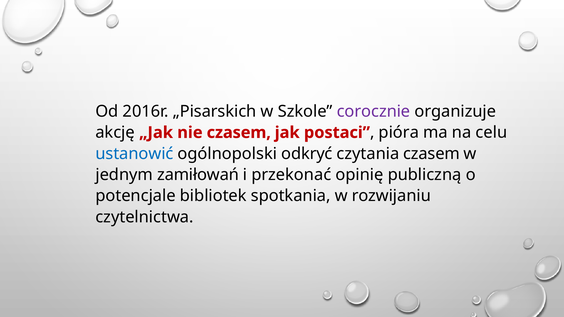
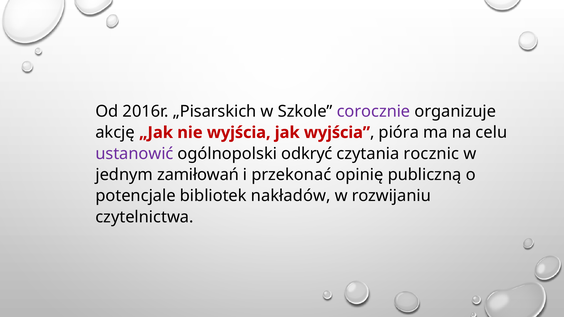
nie czasem: czasem -> wyjścia
jak postaci: postaci -> wyjścia
ustanowić colour: blue -> purple
czytania czasem: czasem -> rocznic
spotkania: spotkania -> nakładów
